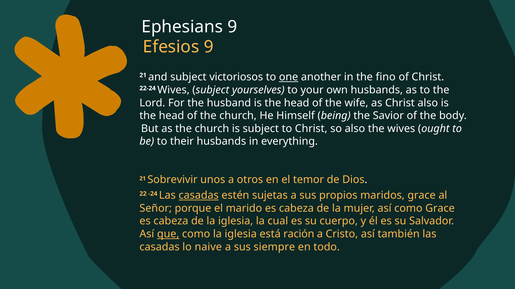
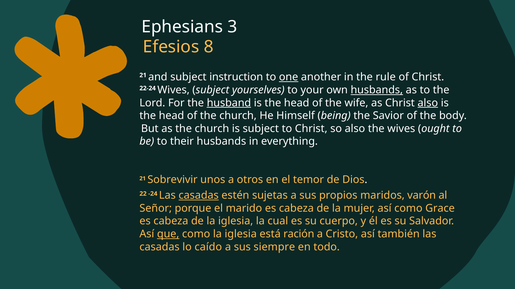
Ephesians 9: 9 -> 3
Efesios 9: 9 -> 8
victoriosos: victoriosos -> instruction
fino: fino -> rule
husbands at (377, 90) underline: none -> present
husband underline: none -> present
also at (428, 103) underline: none -> present
maridos grace: grace -> varón
naive: naive -> caído
